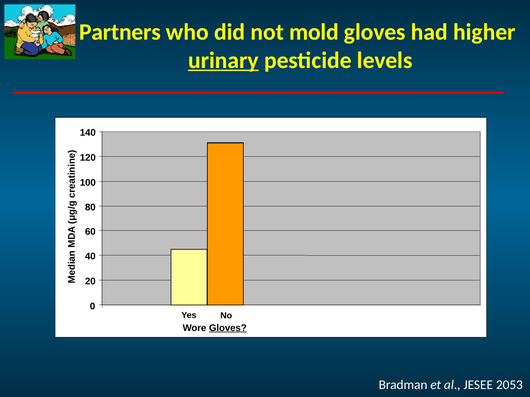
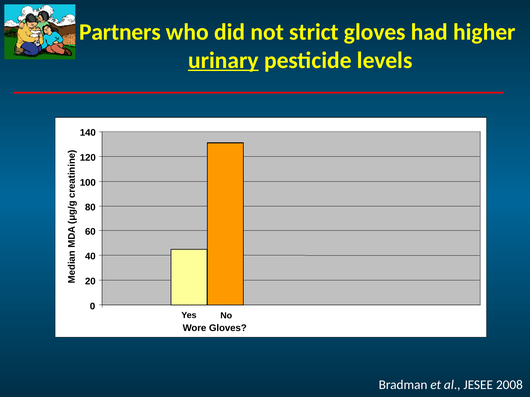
mold: mold -> strict
Gloves at (228, 328) underline: present -> none
2053: 2053 -> 2008
